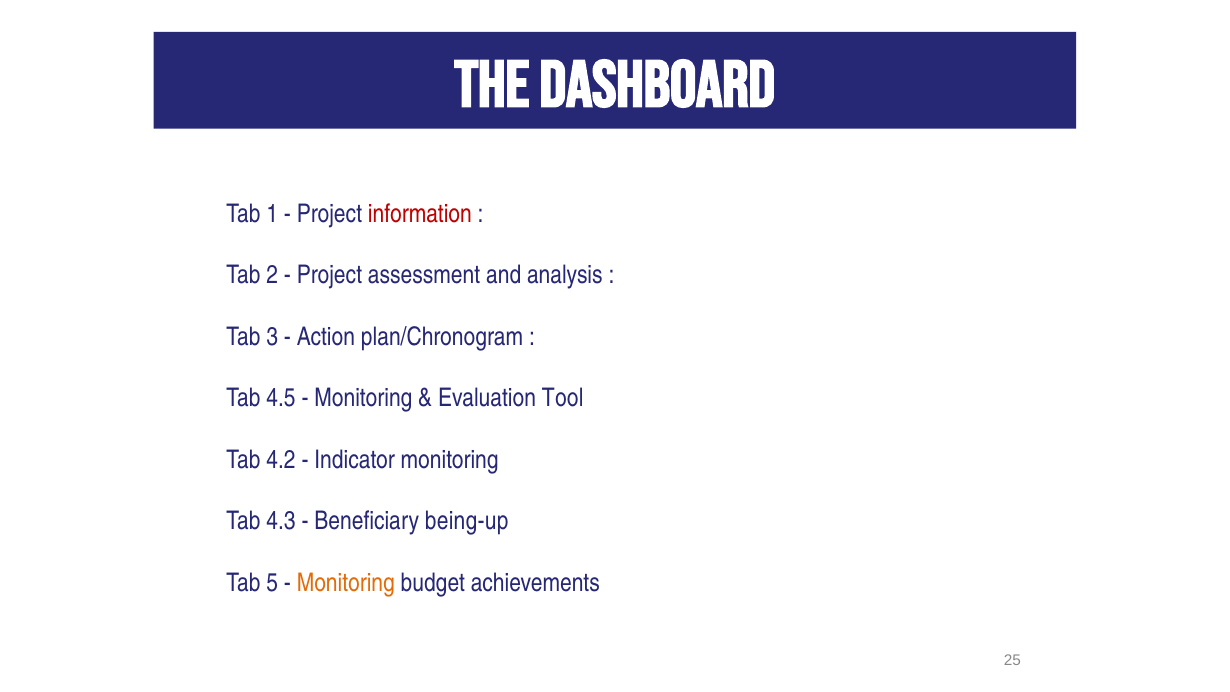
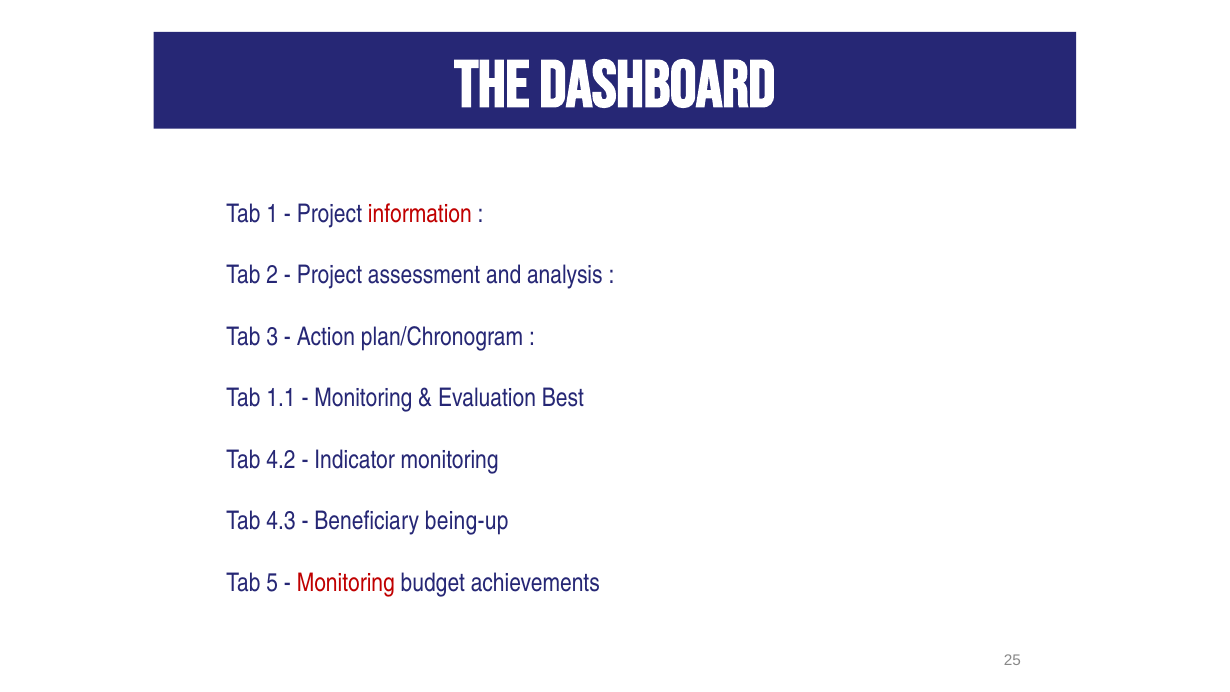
4.5: 4.5 -> 1.1
Tool: Tool -> Best
Monitoring at (346, 583) colour: orange -> red
